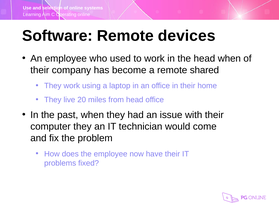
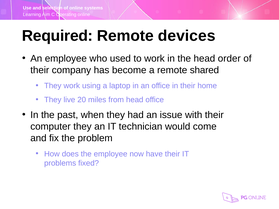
Software: Software -> Required
head when: when -> order
